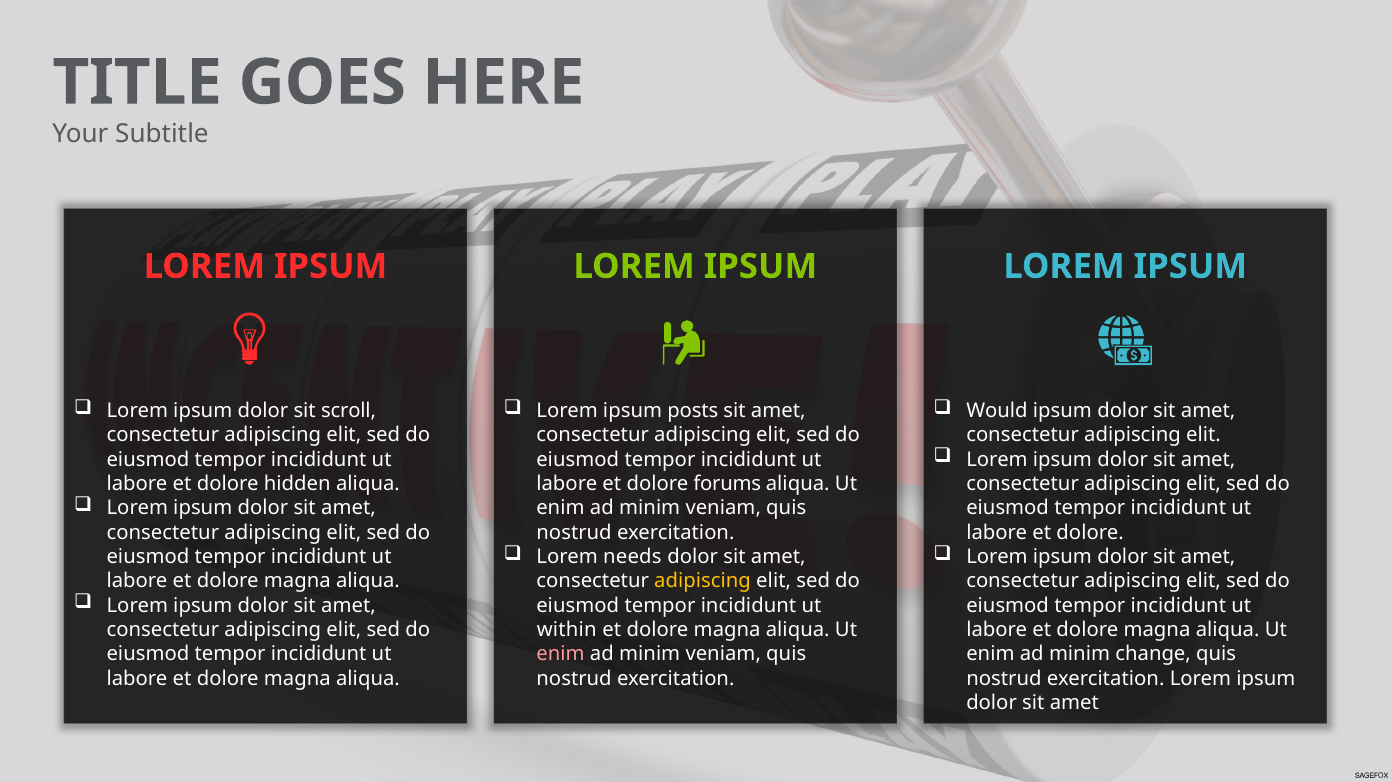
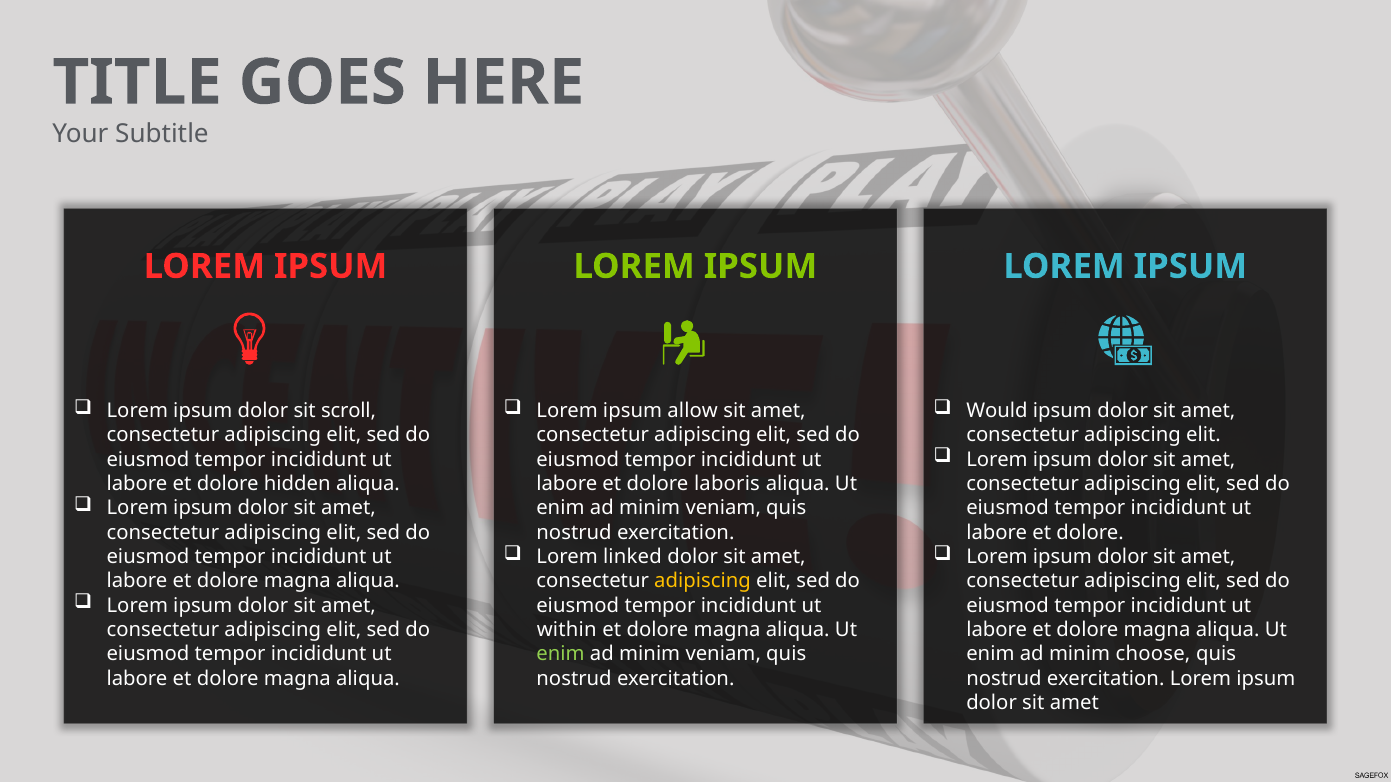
posts: posts -> allow
forums: forums -> laboris
needs: needs -> linked
enim at (561, 654) colour: pink -> light green
change: change -> choose
